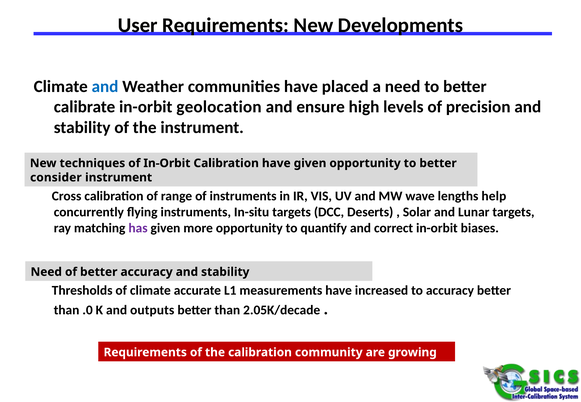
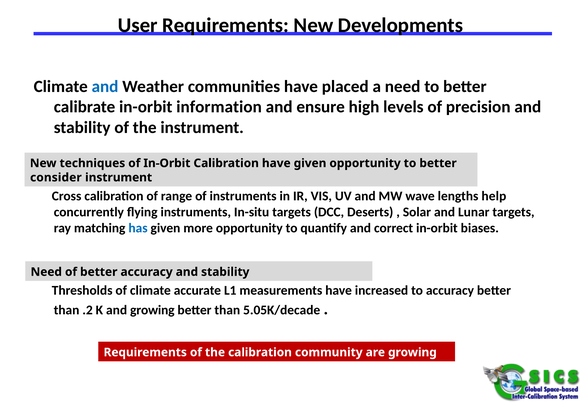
geolocation: geolocation -> information
has colour: purple -> blue
.0: .0 -> .2
and outputs: outputs -> growing
2.05K/decade: 2.05K/decade -> 5.05K/decade
